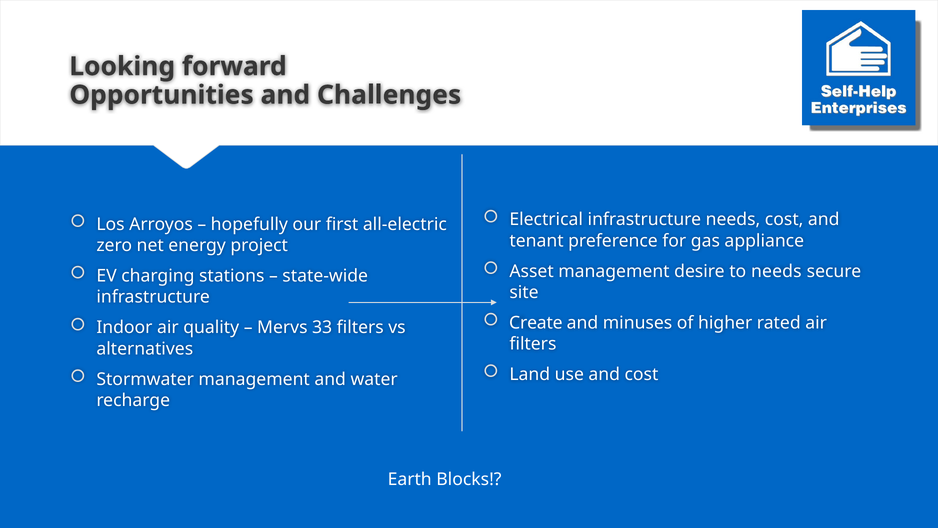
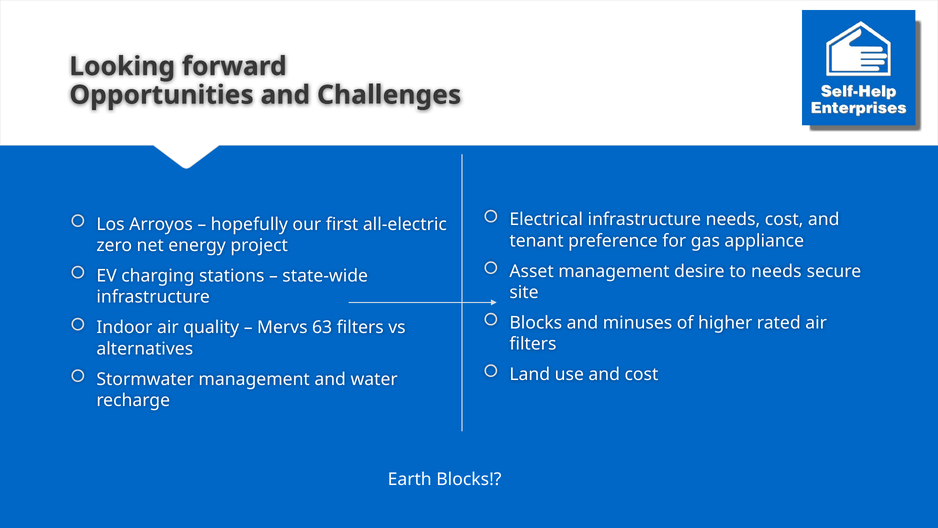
Create at (536, 323): Create -> Blocks
33: 33 -> 63
